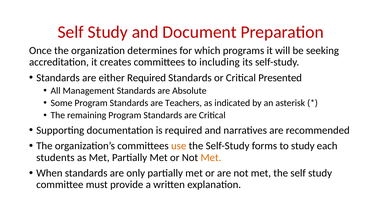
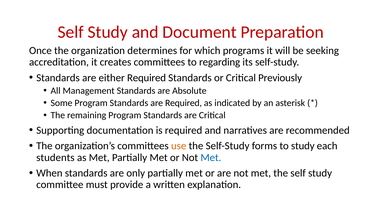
including: including -> regarding
Presented: Presented -> Previously
are Teachers: Teachers -> Required
Met at (211, 157) colour: orange -> blue
